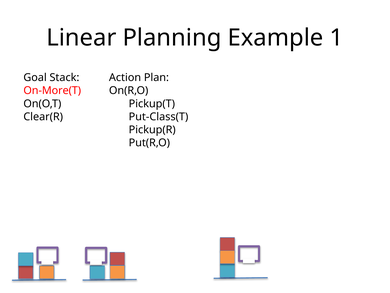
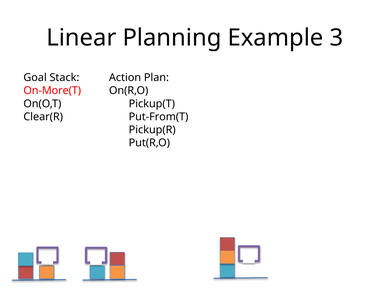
1: 1 -> 3
Put-Class(T: Put-Class(T -> Put-From(T
